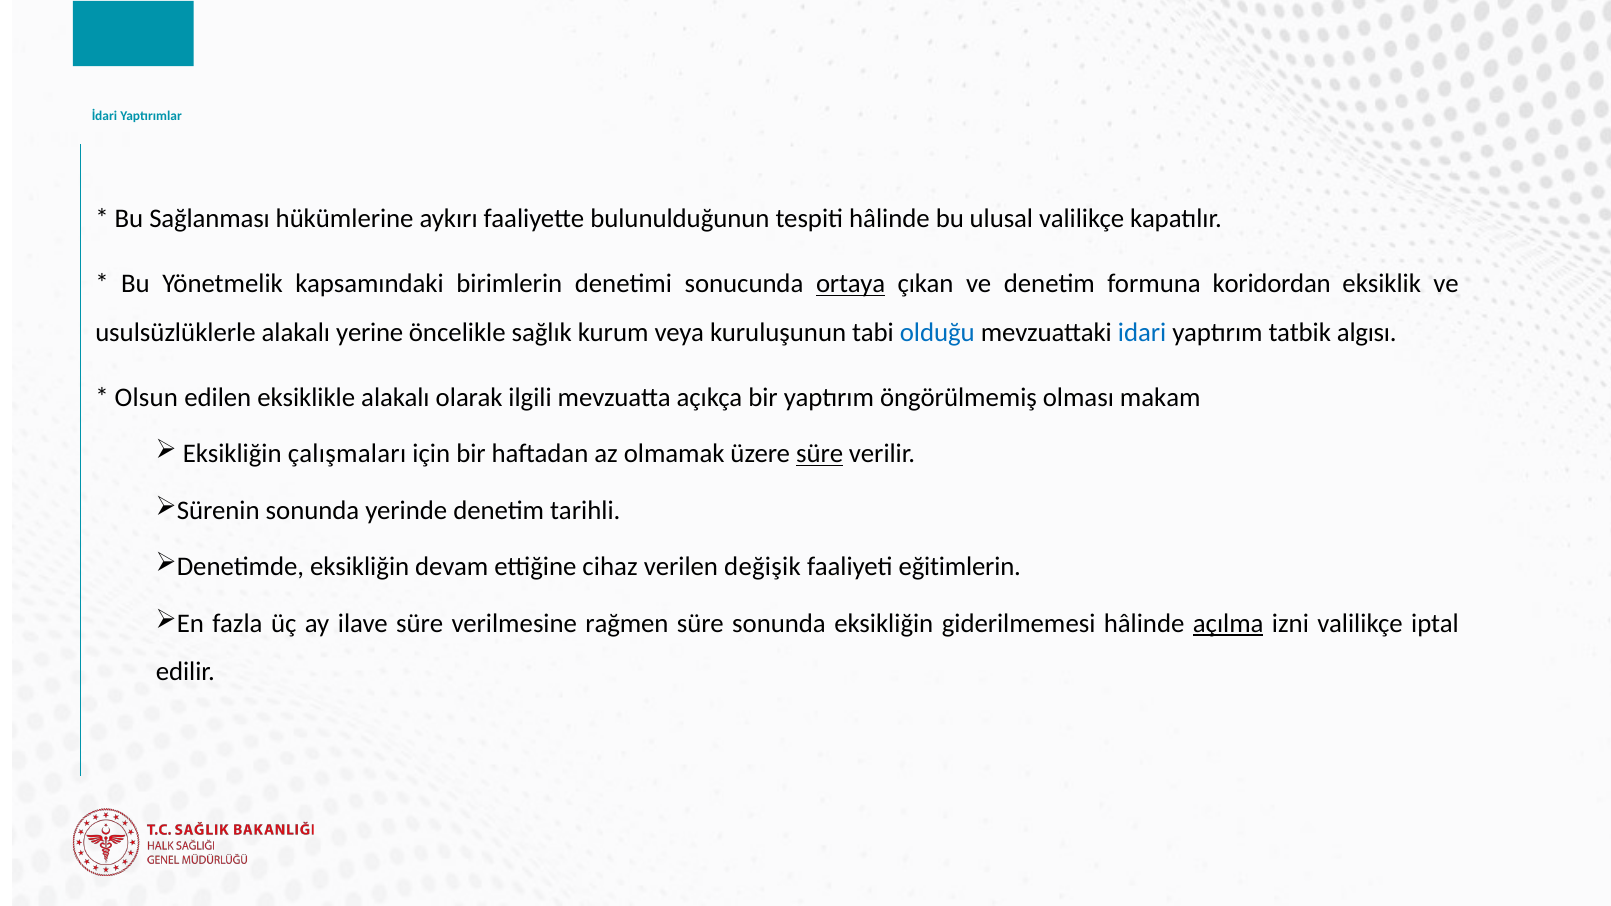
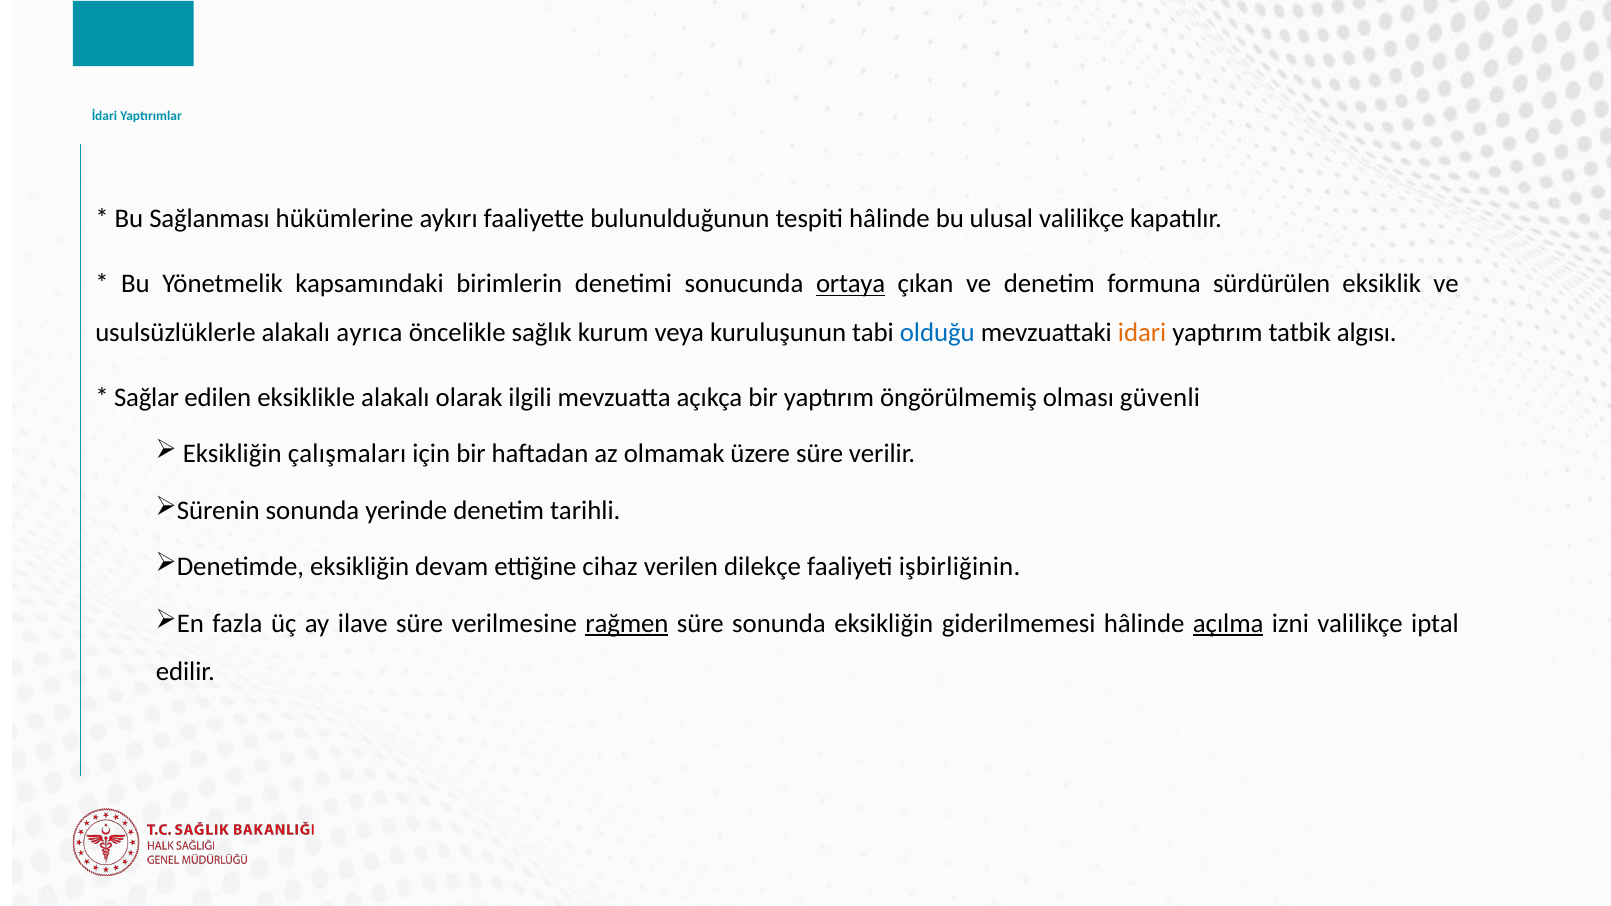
koridordan: koridordan -> sürdürülen
yerine: yerine -> ayrıca
idari colour: blue -> orange
Olsun: Olsun -> Sağlar
makam: makam -> güvenli
süre at (820, 454) underline: present -> none
değişik: değişik -> dilekçe
eğitimlerin: eğitimlerin -> işbirliğinin
rağmen underline: none -> present
